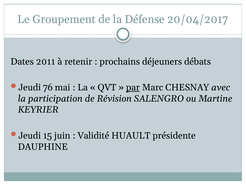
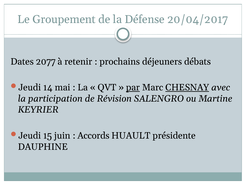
2011: 2011 -> 2077
76: 76 -> 14
CHESNAY underline: none -> present
Validité: Validité -> Accords
